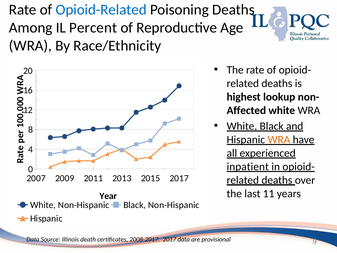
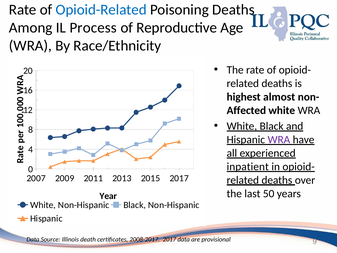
Percent: Percent -> Process
lookup: lookup -> almost
WRA at (279, 139) colour: orange -> purple
11: 11 -> 50
